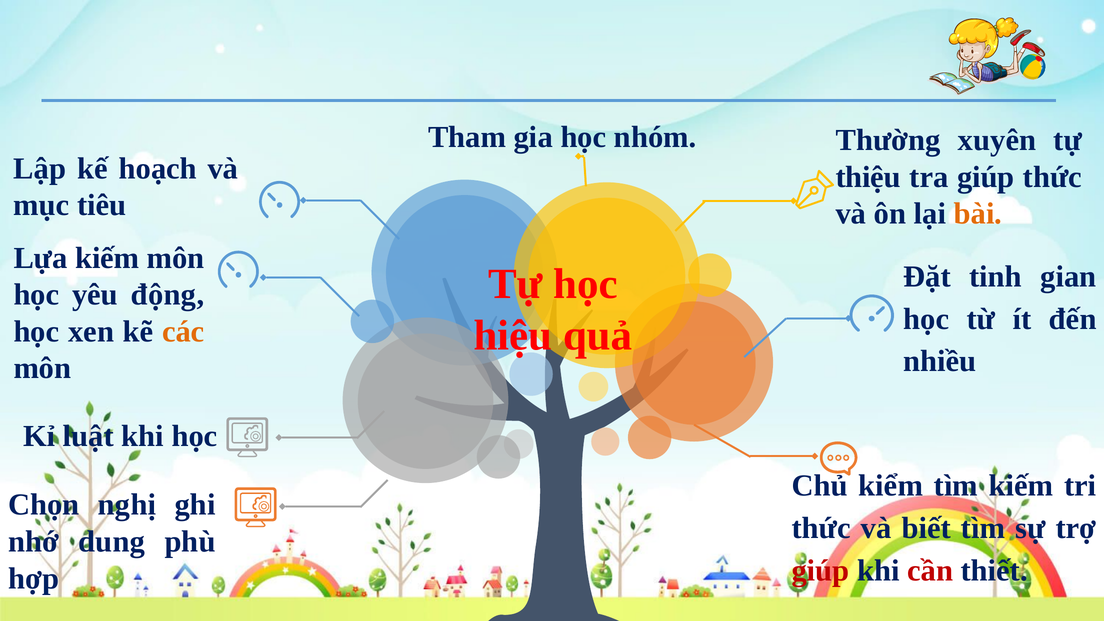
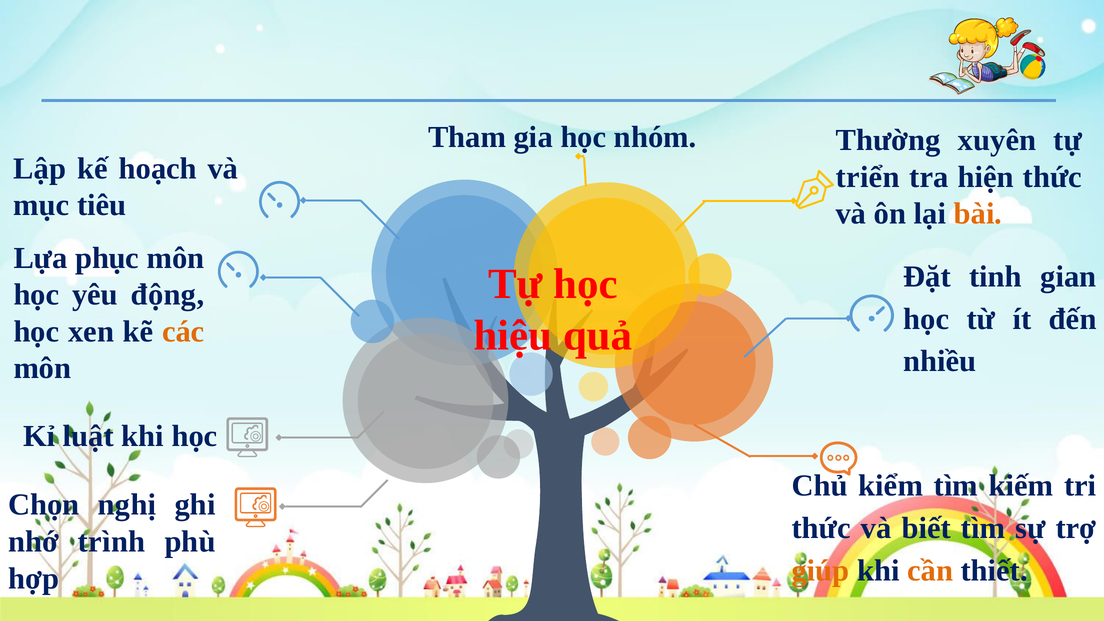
thiệu: thiệu -> triển
tra giúp: giúp -> hiện
Lựa kiếm: kiếm -> phục
dung: dung -> trình
giúp at (821, 570) colour: red -> orange
cần colour: red -> orange
